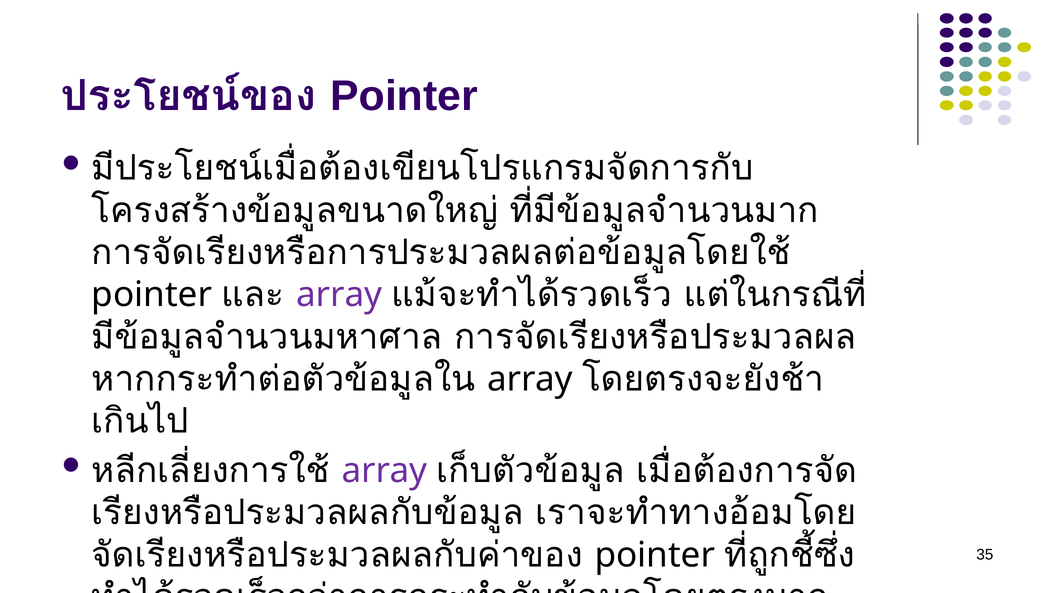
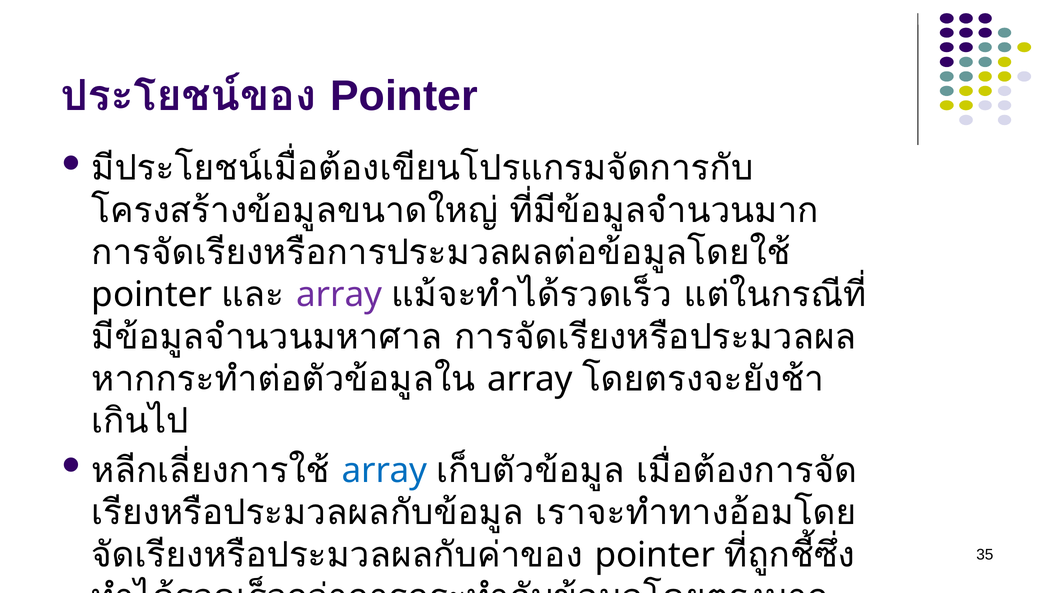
array at (384, 470) colour: purple -> blue
